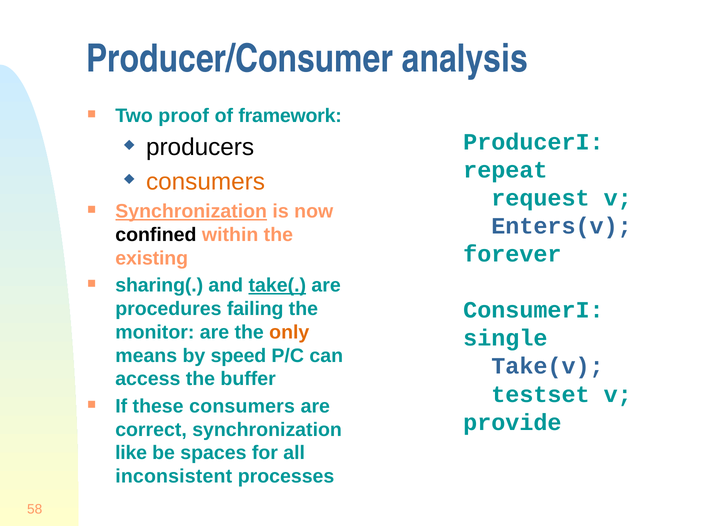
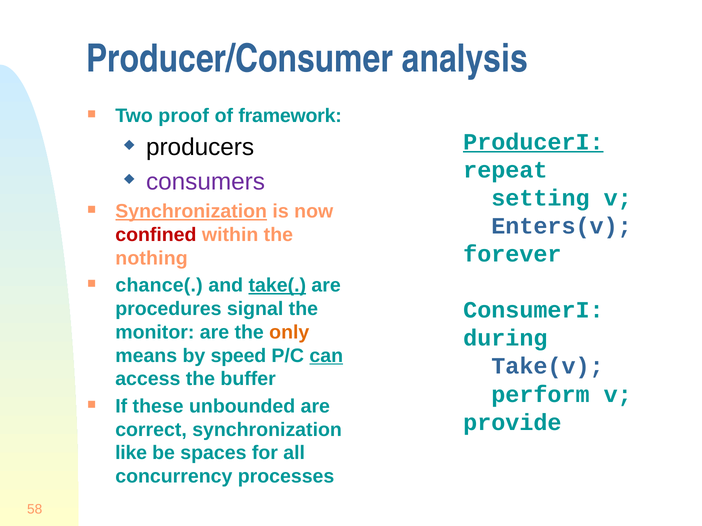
ProducerI underline: none -> present
consumers at (206, 182) colour: orange -> purple
request: request -> setting
confined colour: black -> red
existing: existing -> nothing
sharing(: sharing( -> chance(
failing: failing -> signal
single: single -> during
can underline: none -> present
testset: testset -> perform
these consumers: consumers -> unbounded
inconsistent: inconsistent -> concurrency
